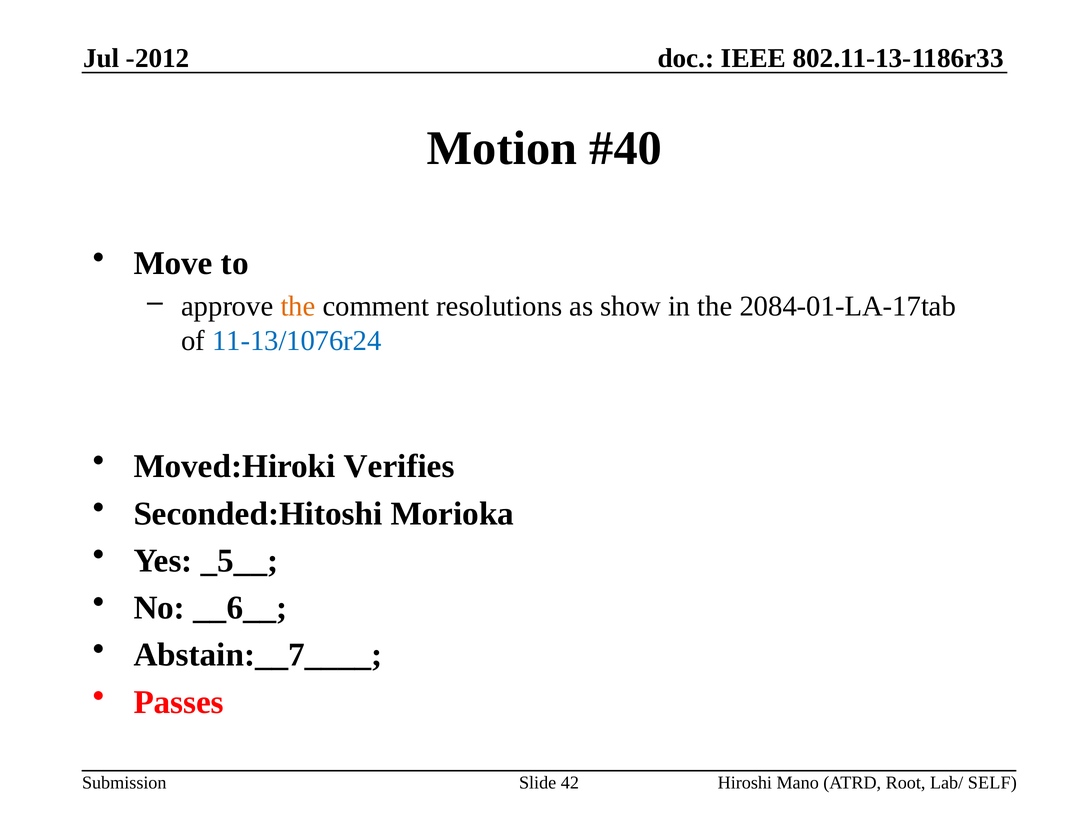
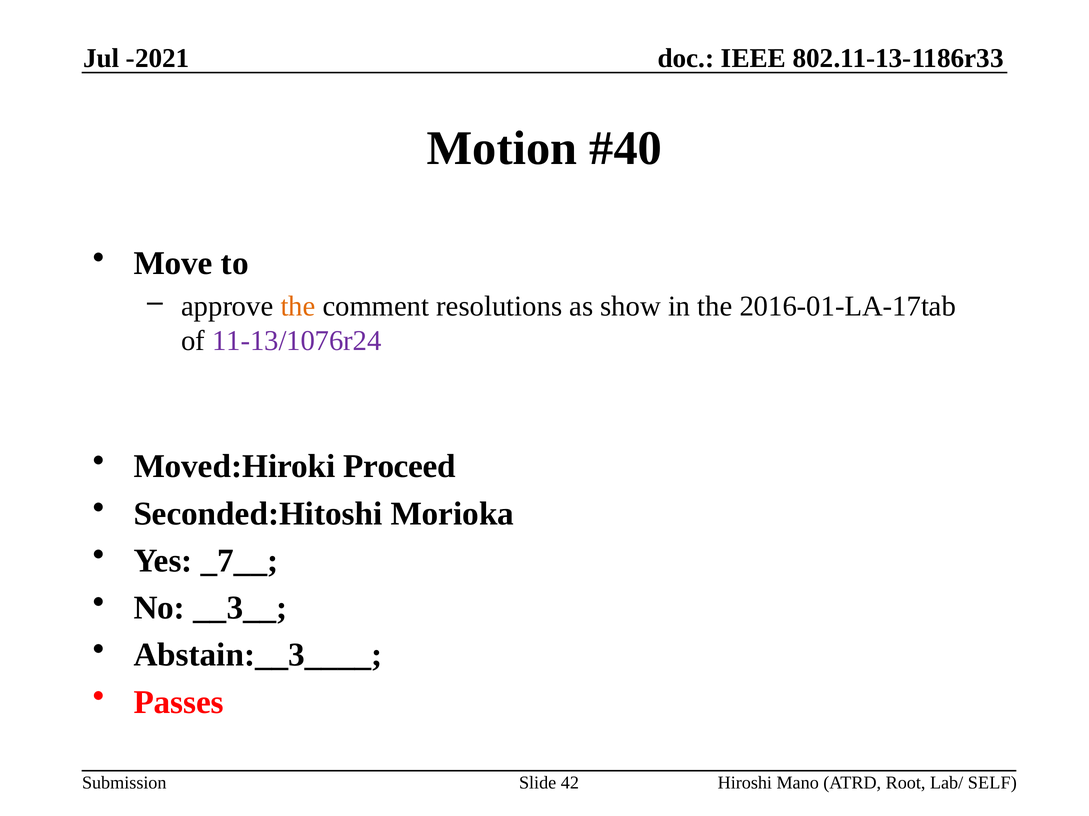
-2012: -2012 -> -2021
2084-01-LA-17tab: 2084-01-LA-17tab -> 2016-01-LA-17tab
11-13/1076r24 colour: blue -> purple
Verifies: Verifies -> Proceed
_5__: _5__ -> _7__
__6__: __6__ -> __3__
Abstain:__7____: Abstain:__7____ -> Abstain:__3____
